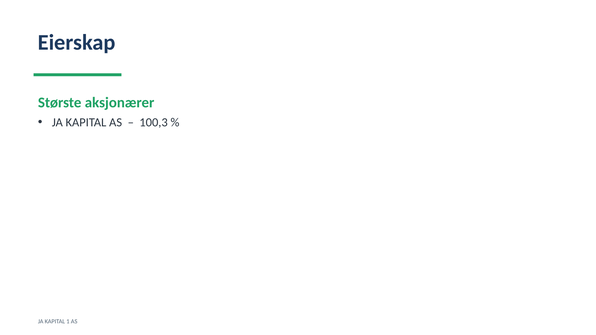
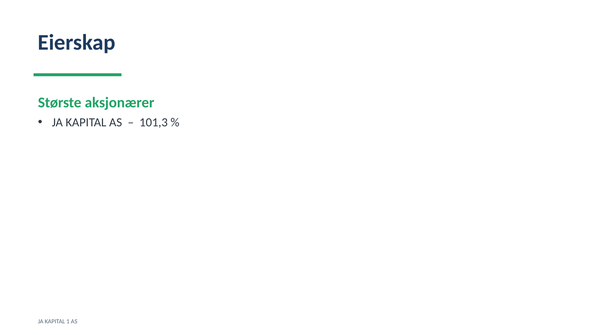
100,3: 100,3 -> 101,3
